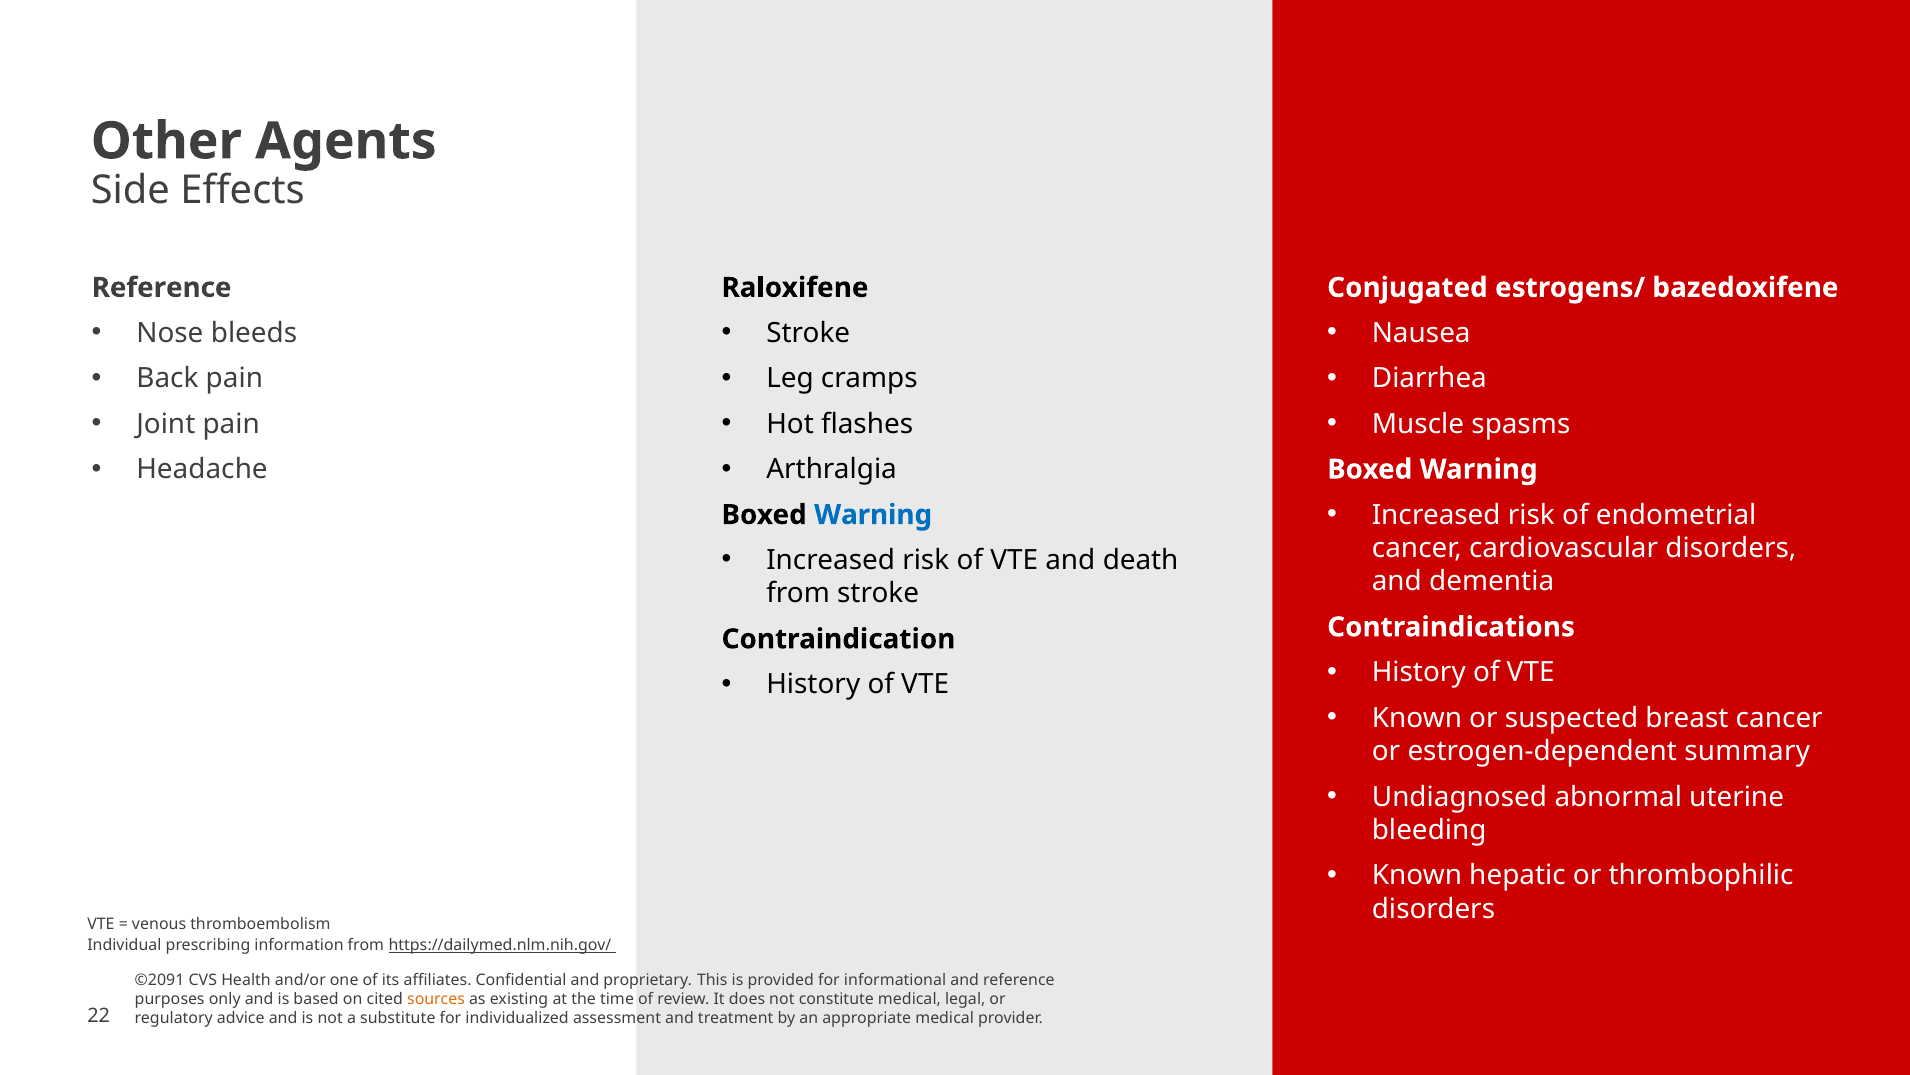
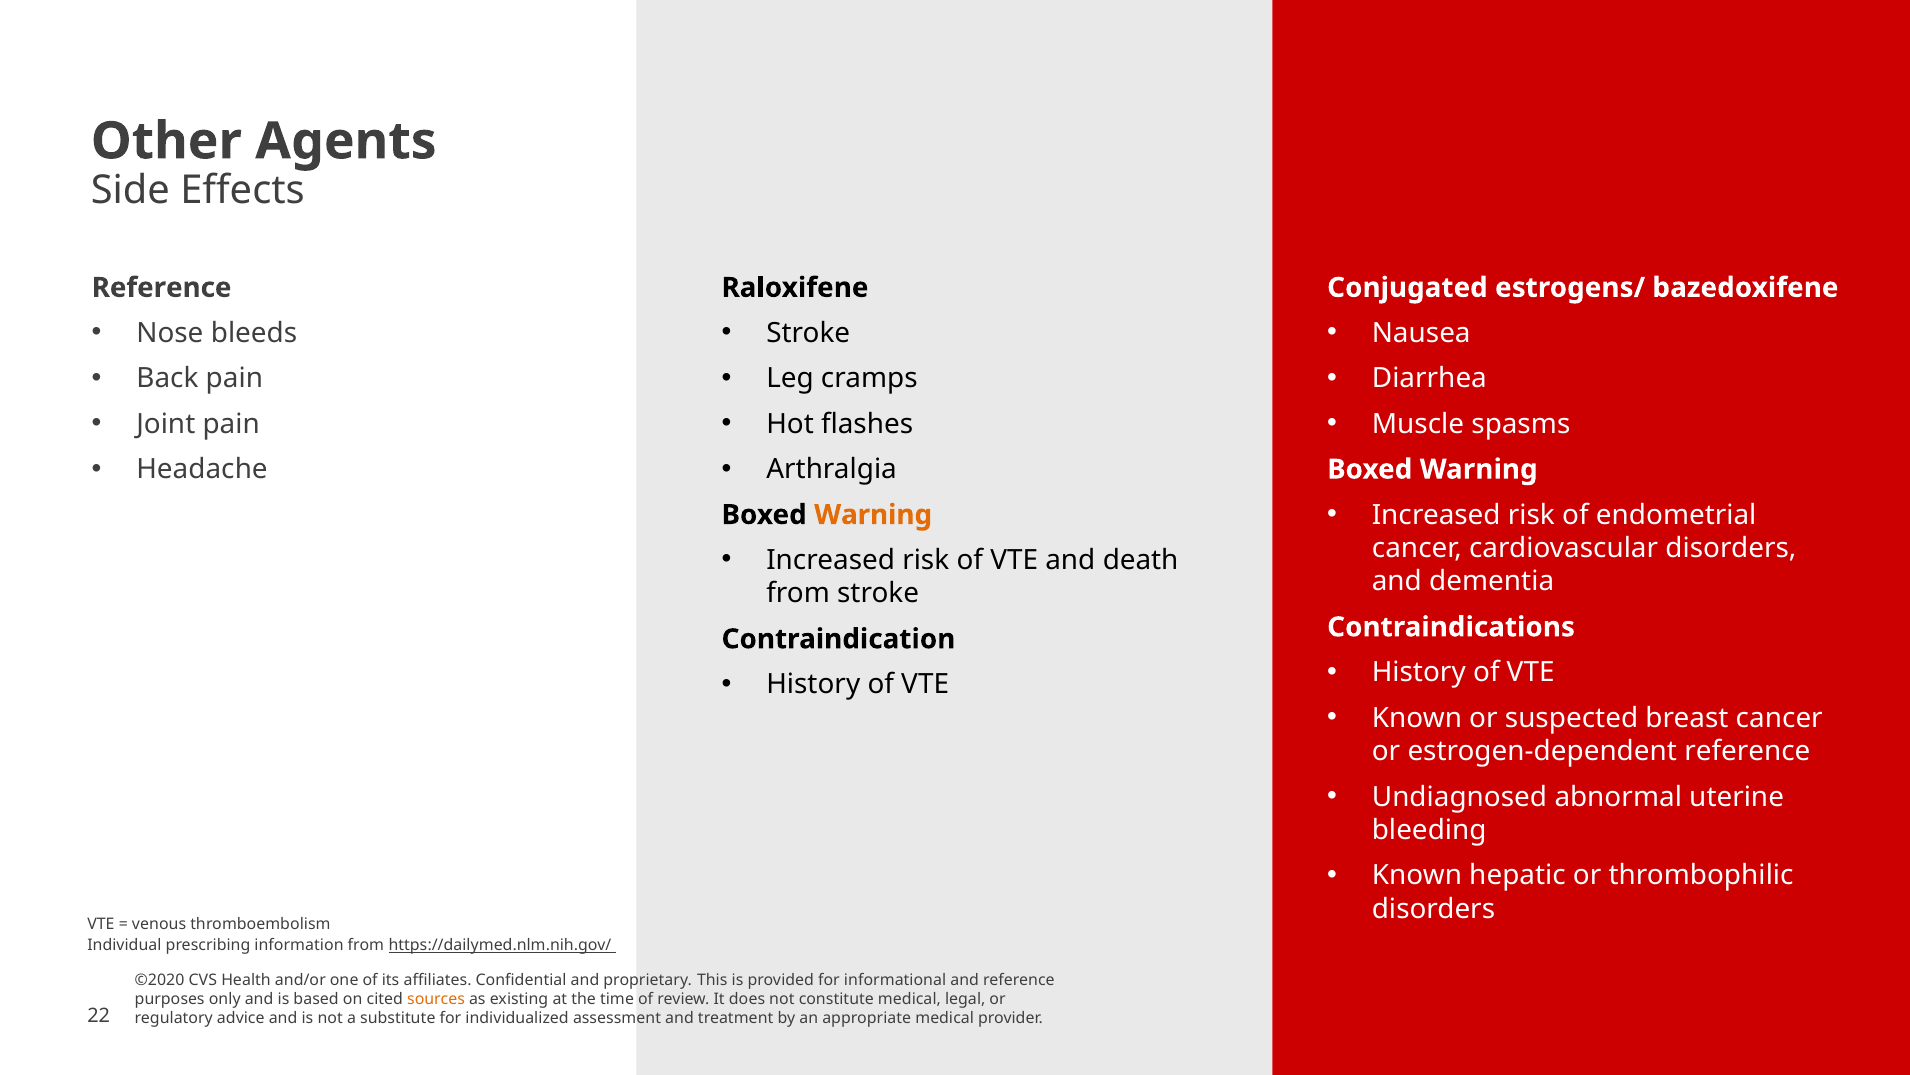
Warning at (873, 515) colour: blue -> orange
estrogen-dependent summary: summary -> reference
©2091: ©2091 -> ©2020
